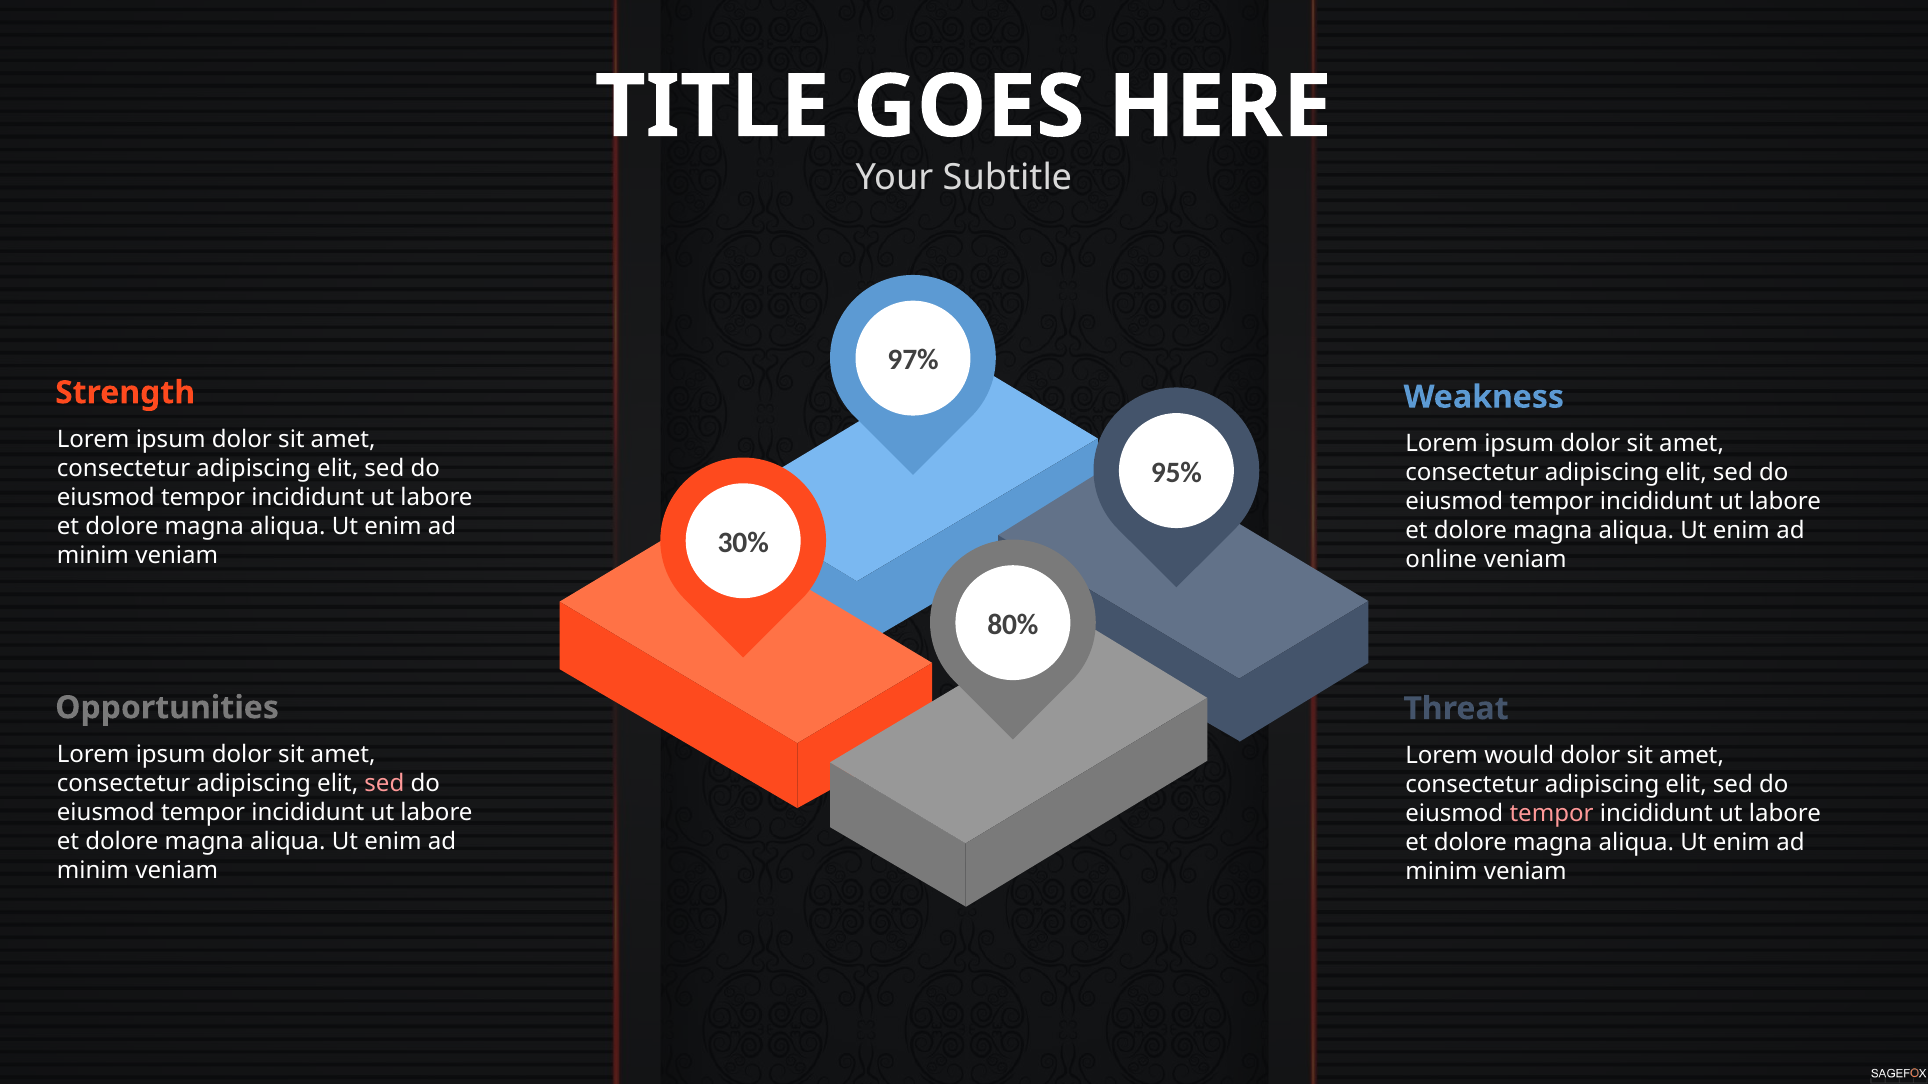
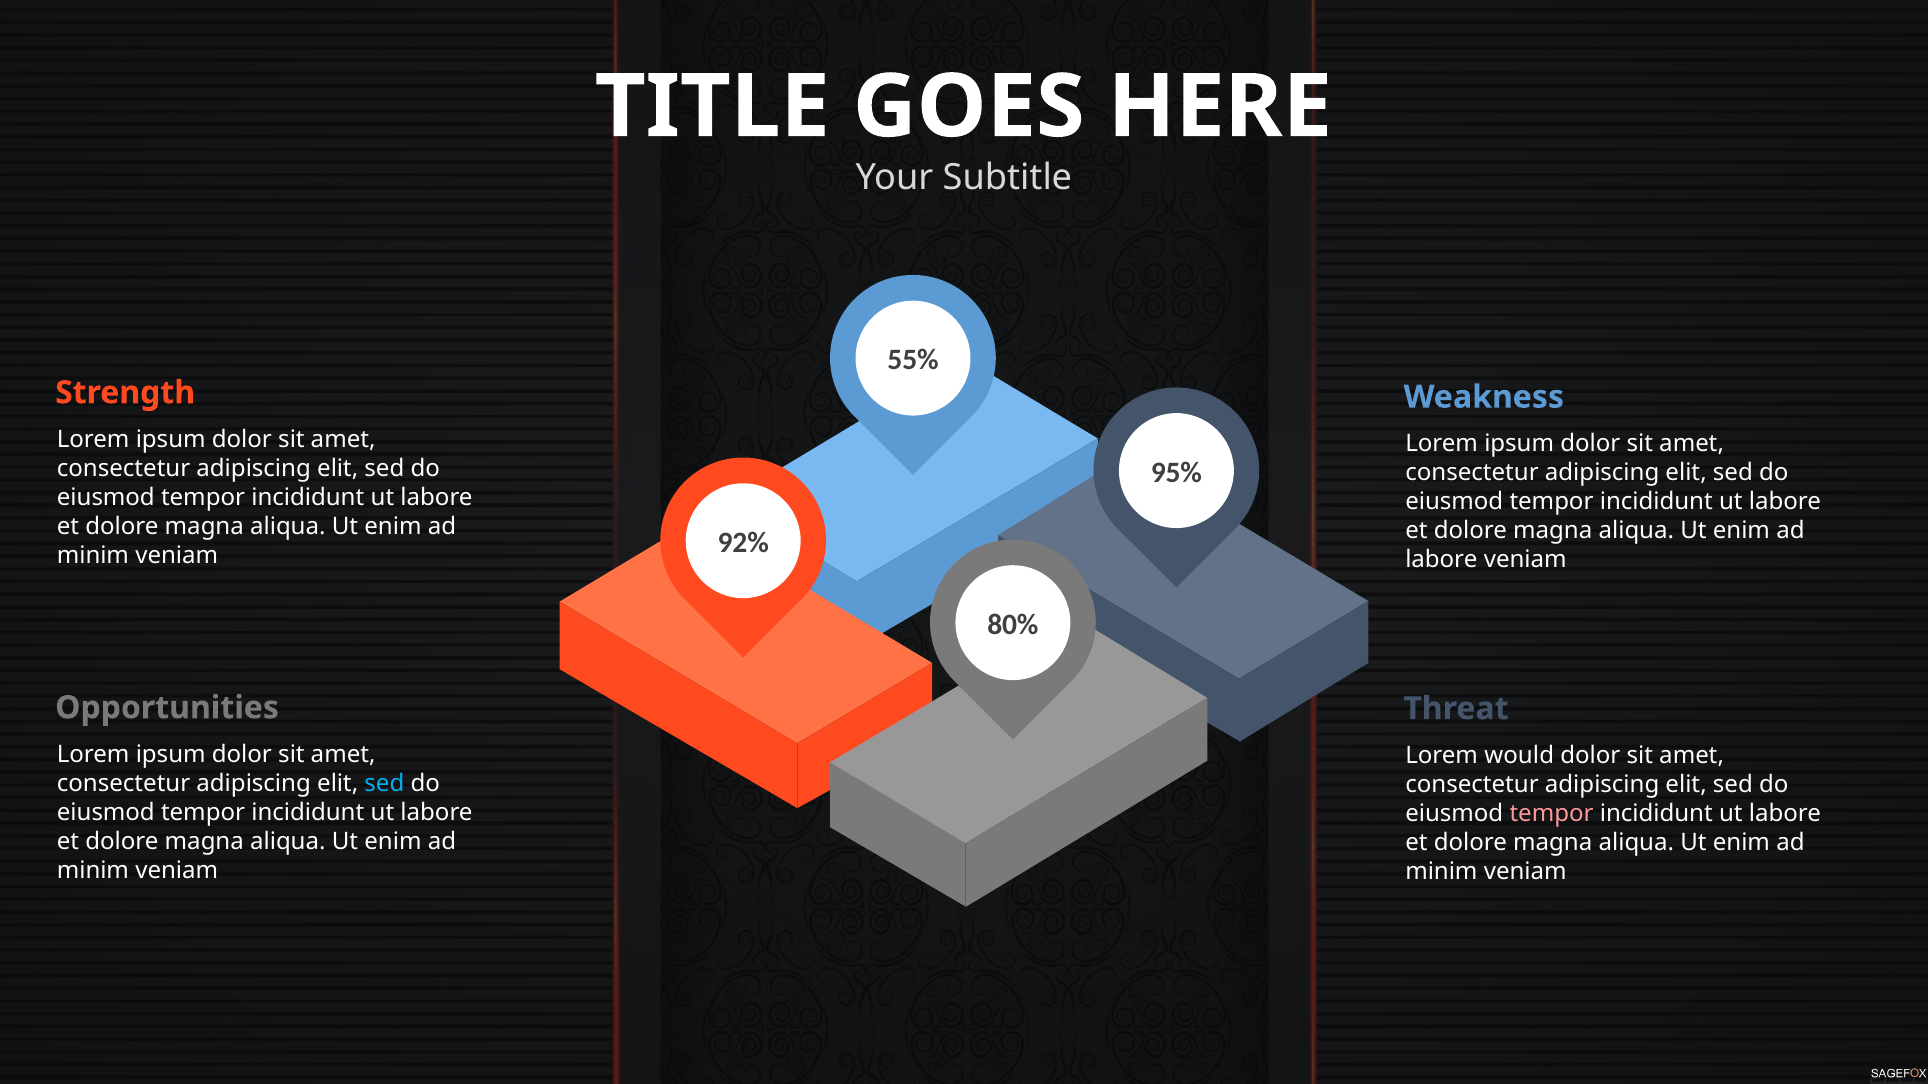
97%: 97% -> 55%
30%: 30% -> 92%
online at (1441, 560): online -> labore
sed at (384, 784) colour: pink -> light blue
